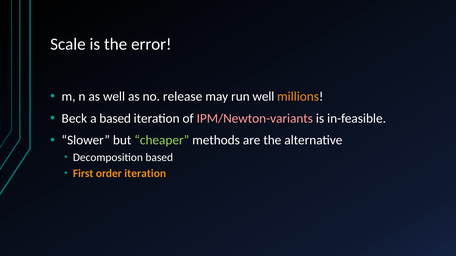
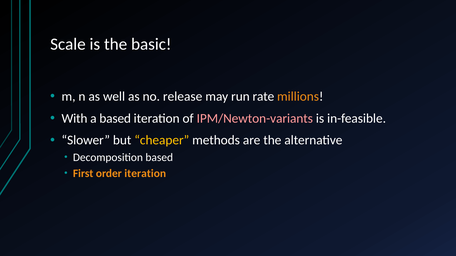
error: error -> basic
run well: well -> rate
Beck: Beck -> With
cheaper colour: light green -> yellow
